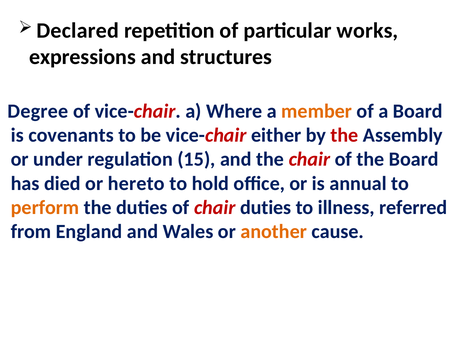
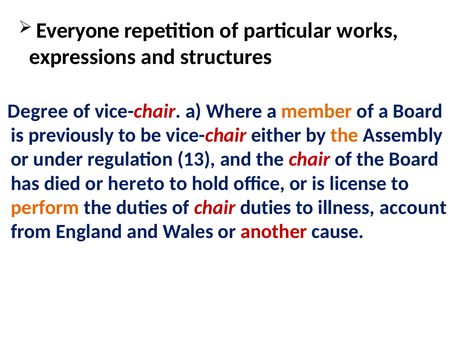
Declared: Declared -> Everyone
covenants: covenants -> previously
the at (344, 135) colour: red -> orange
15: 15 -> 13
annual: annual -> license
referred: referred -> account
another colour: orange -> red
